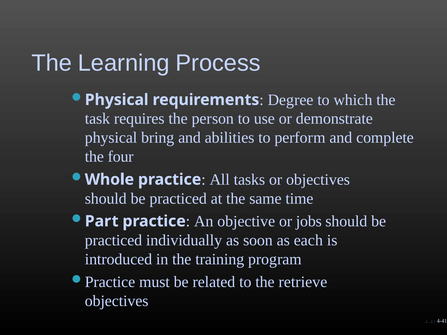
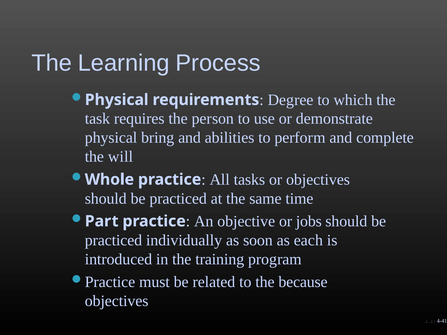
four: four -> will
retrieve: retrieve -> because
